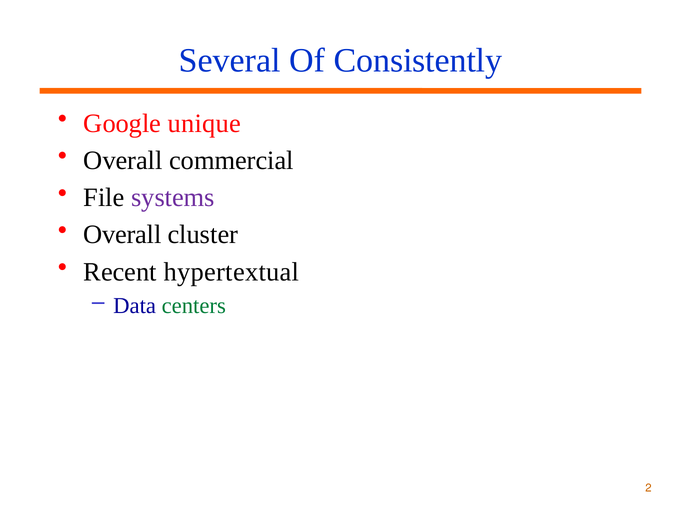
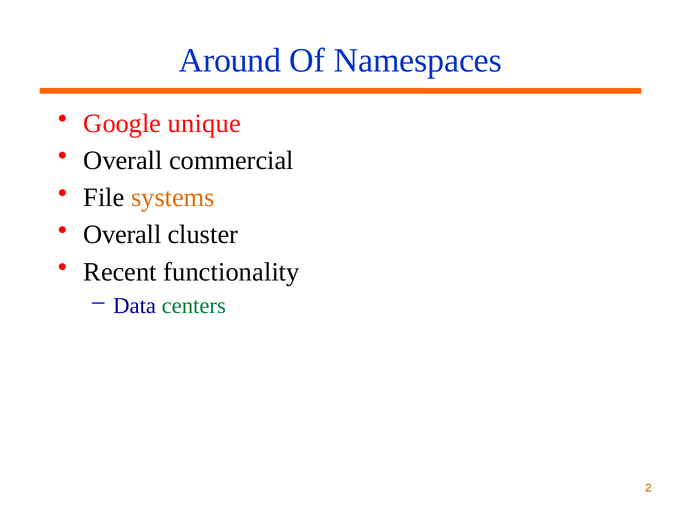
Several: Several -> Around
Consistently: Consistently -> Namespaces
systems colour: purple -> orange
hypertextual: hypertextual -> functionality
